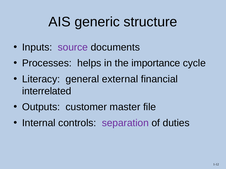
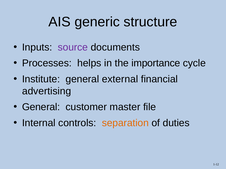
Literacy: Literacy -> Institute
interrelated: interrelated -> advertising
Outputs at (41, 107): Outputs -> General
separation colour: purple -> orange
